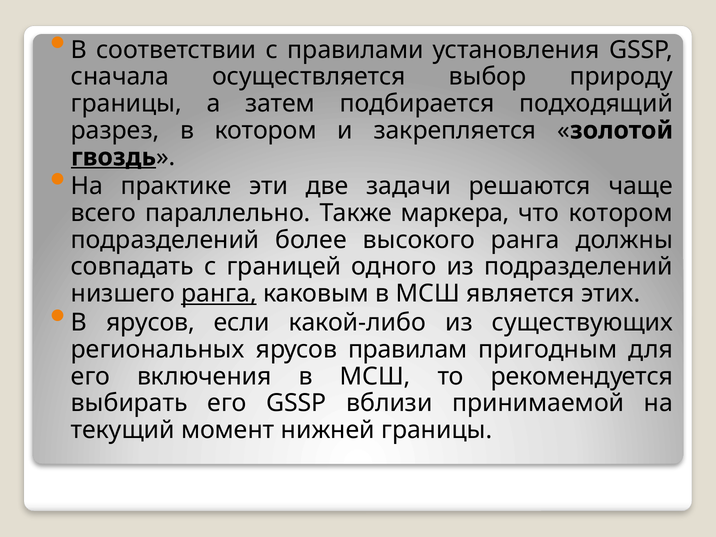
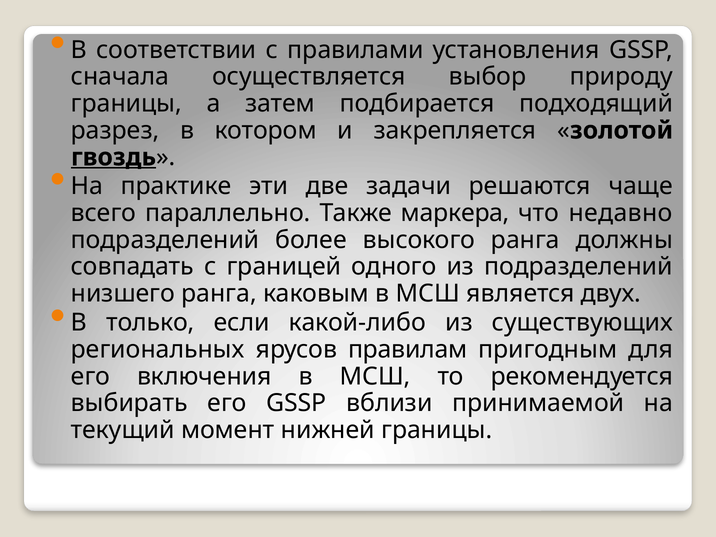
что котором: котором -> недавно
ранга at (219, 294) underline: present -> none
этих: этих -> двух
В ярусов: ярусов -> только
